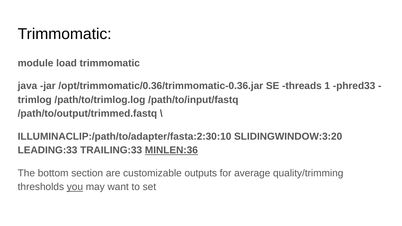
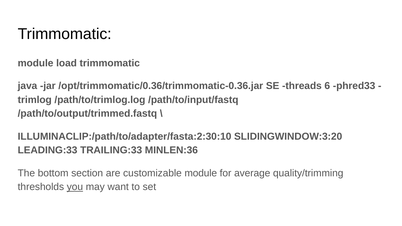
1: 1 -> 6
MINLEN:36 underline: present -> none
customizable outputs: outputs -> module
